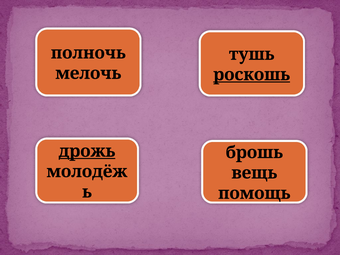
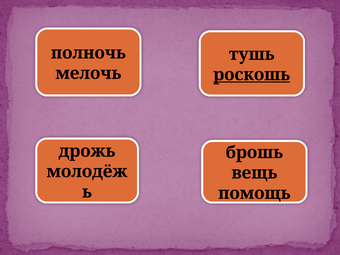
дрожь underline: present -> none
